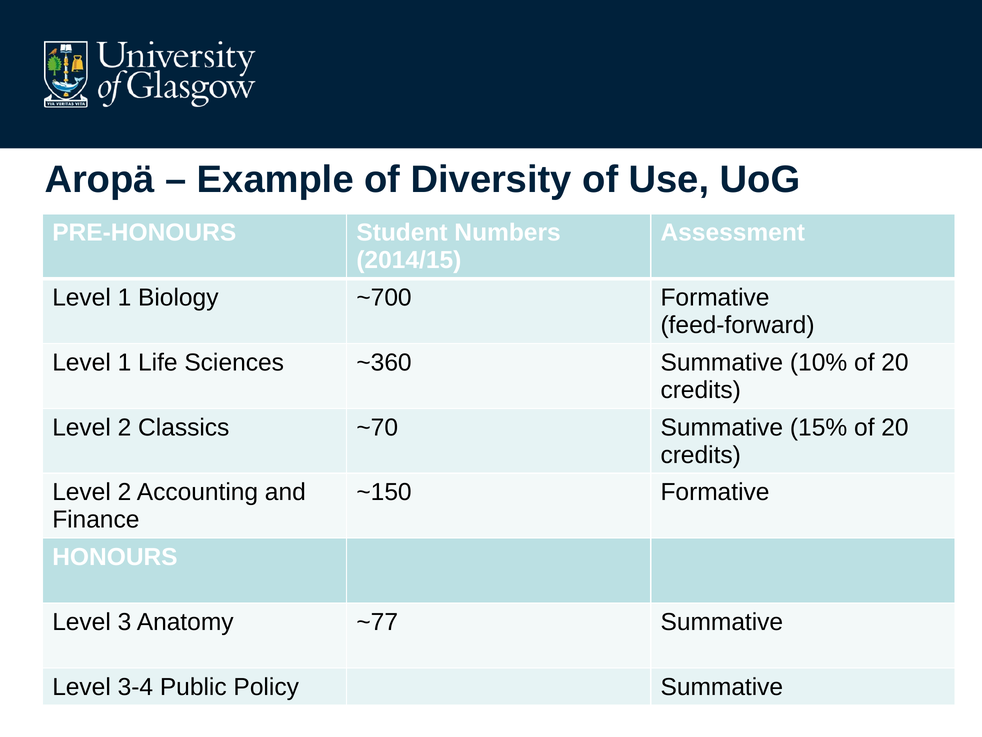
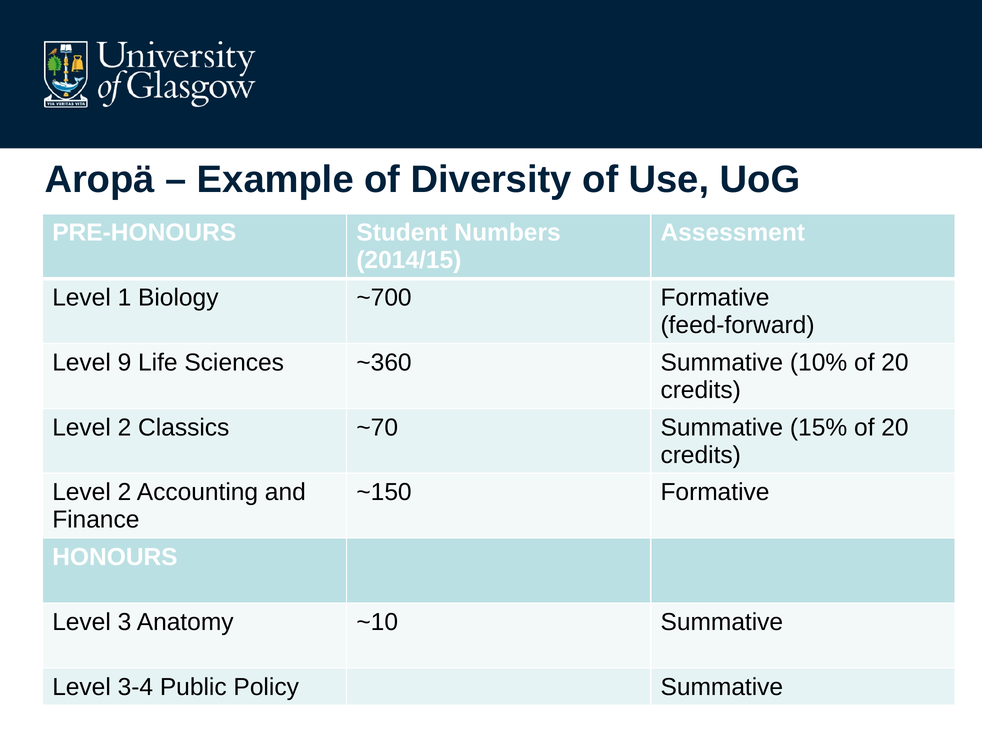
1 at (124, 362): 1 -> 9
~77: ~77 -> ~10
